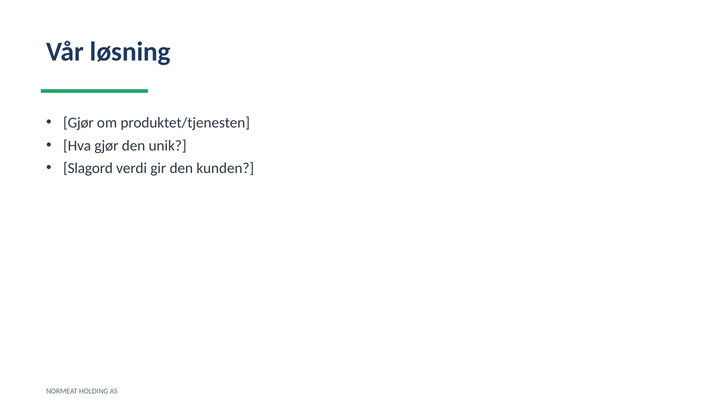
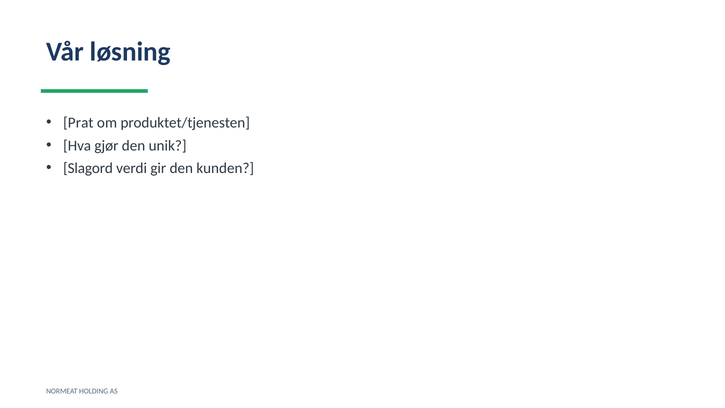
Gjør at (78, 123): Gjør -> Prat
